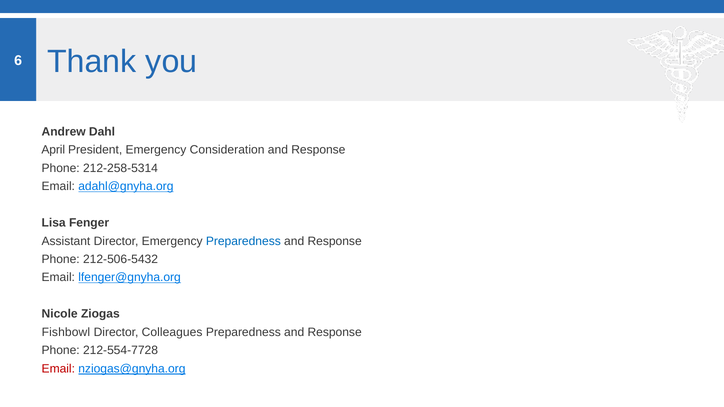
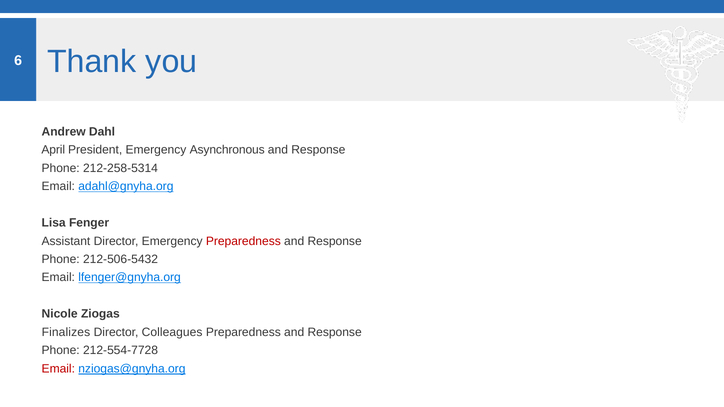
Consideration: Consideration -> Asynchronous
Preparedness at (243, 241) colour: blue -> red
Fishbowl: Fishbowl -> Finalizes
